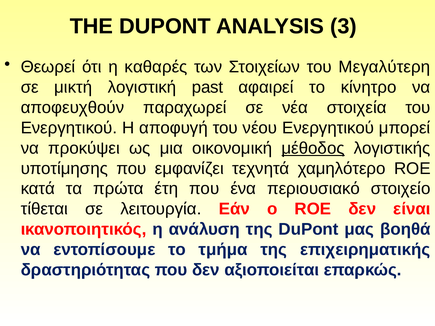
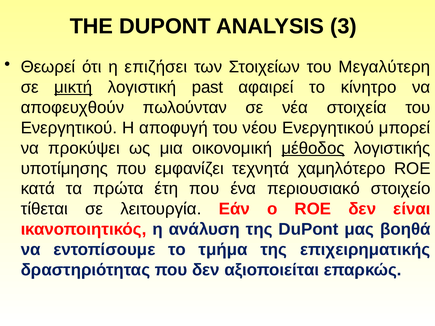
καθαρές: καθαρές -> επιζήσει
μικτή underline: none -> present
παραχωρεί: παραχωρεί -> πωλούνταν
